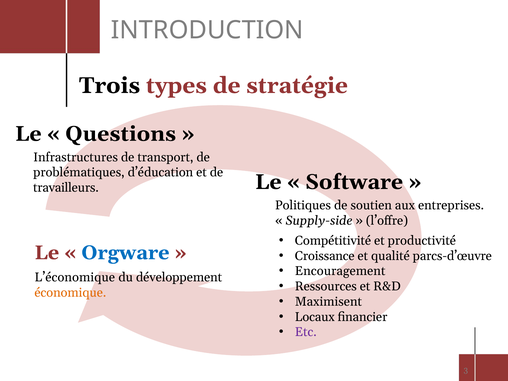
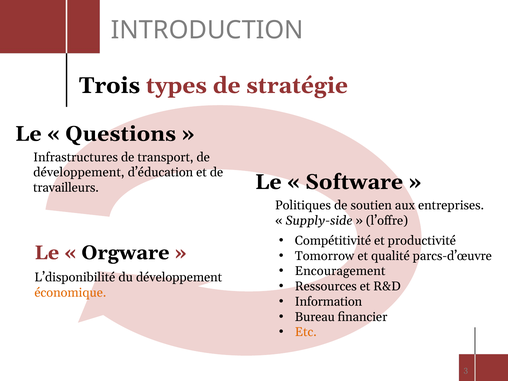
problématiques at (79, 172): problématiques -> développement
Orgware colour: blue -> black
Croissance: Croissance -> Tomorrow
L’économique: L’économique -> L’disponibilité
Maximisent: Maximisent -> Information
Locaux: Locaux -> Bureau
Etc colour: purple -> orange
